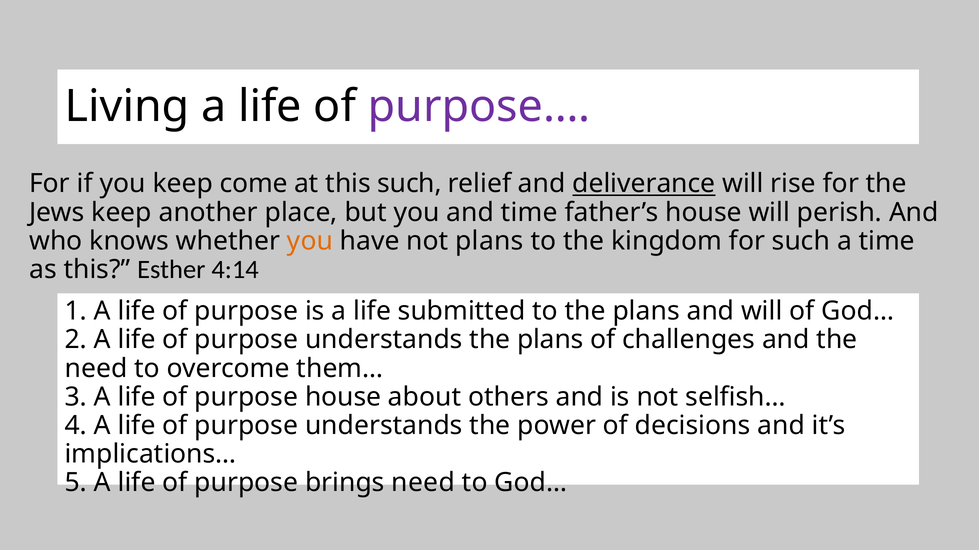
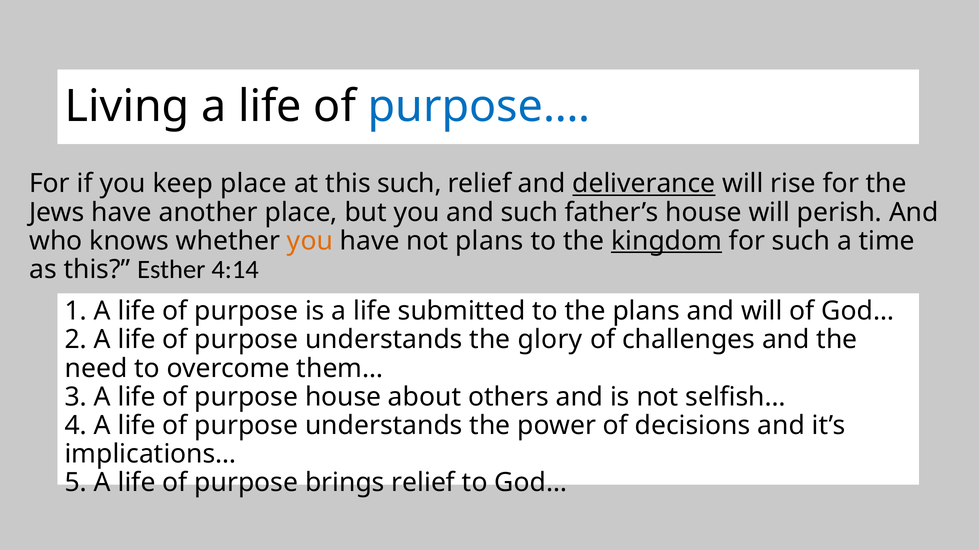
purpose… colour: purple -> blue
keep come: come -> place
Jews keep: keep -> have
and time: time -> such
kingdom underline: none -> present
understands the plans: plans -> glory
brings need: need -> relief
